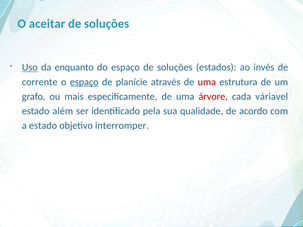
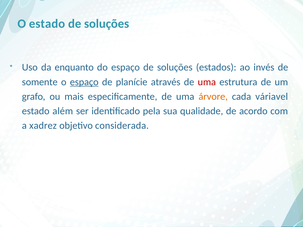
O aceitar: aceitar -> estado
Uso underline: present -> none
corrente: corrente -> somente
árvore colour: red -> orange
a estado: estado -> xadrez
interromper: interromper -> considerada
